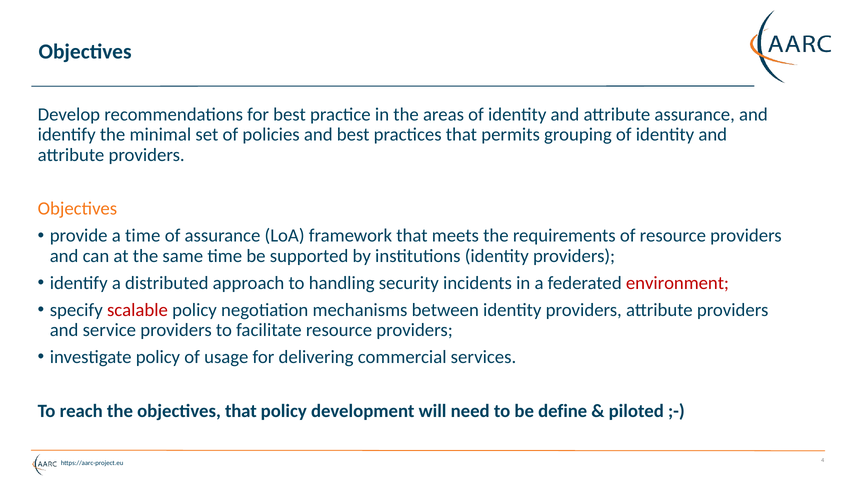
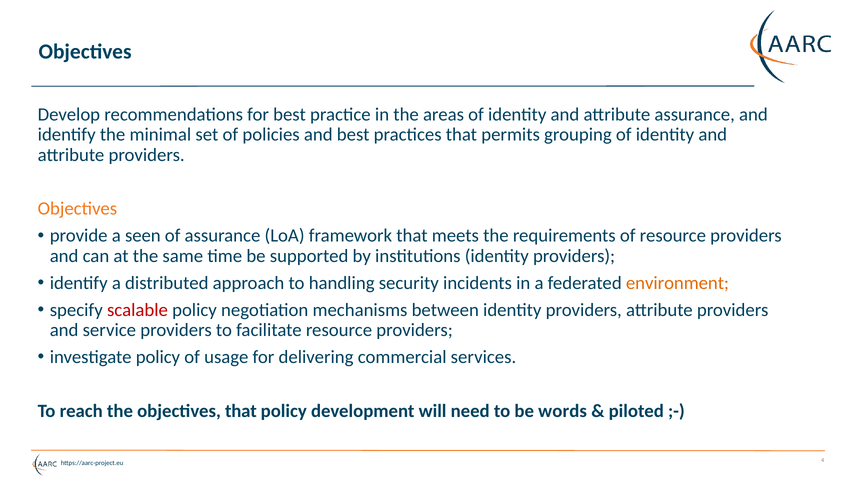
a time: time -> seen
environment colour: red -> orange
define: define -> words
